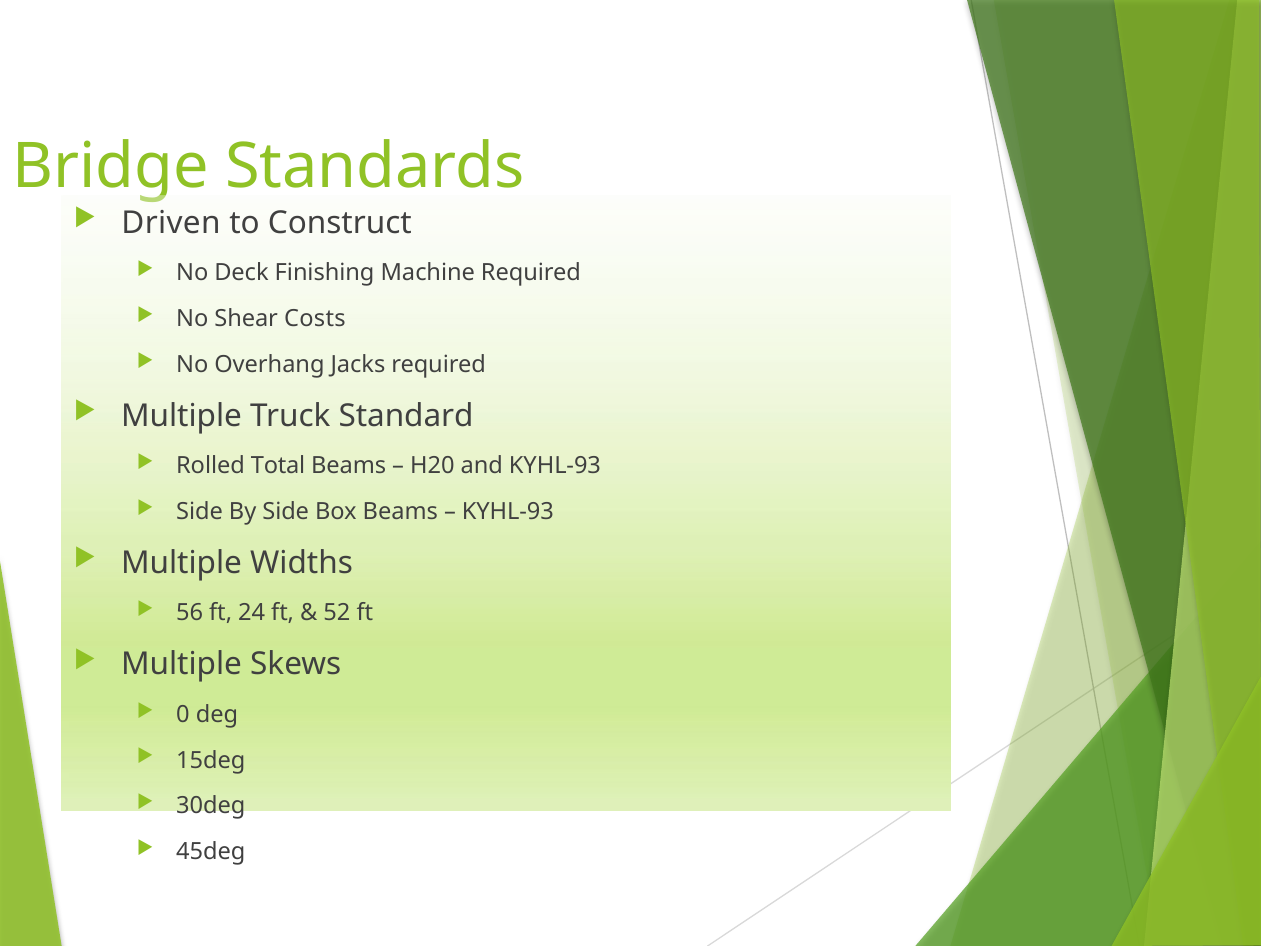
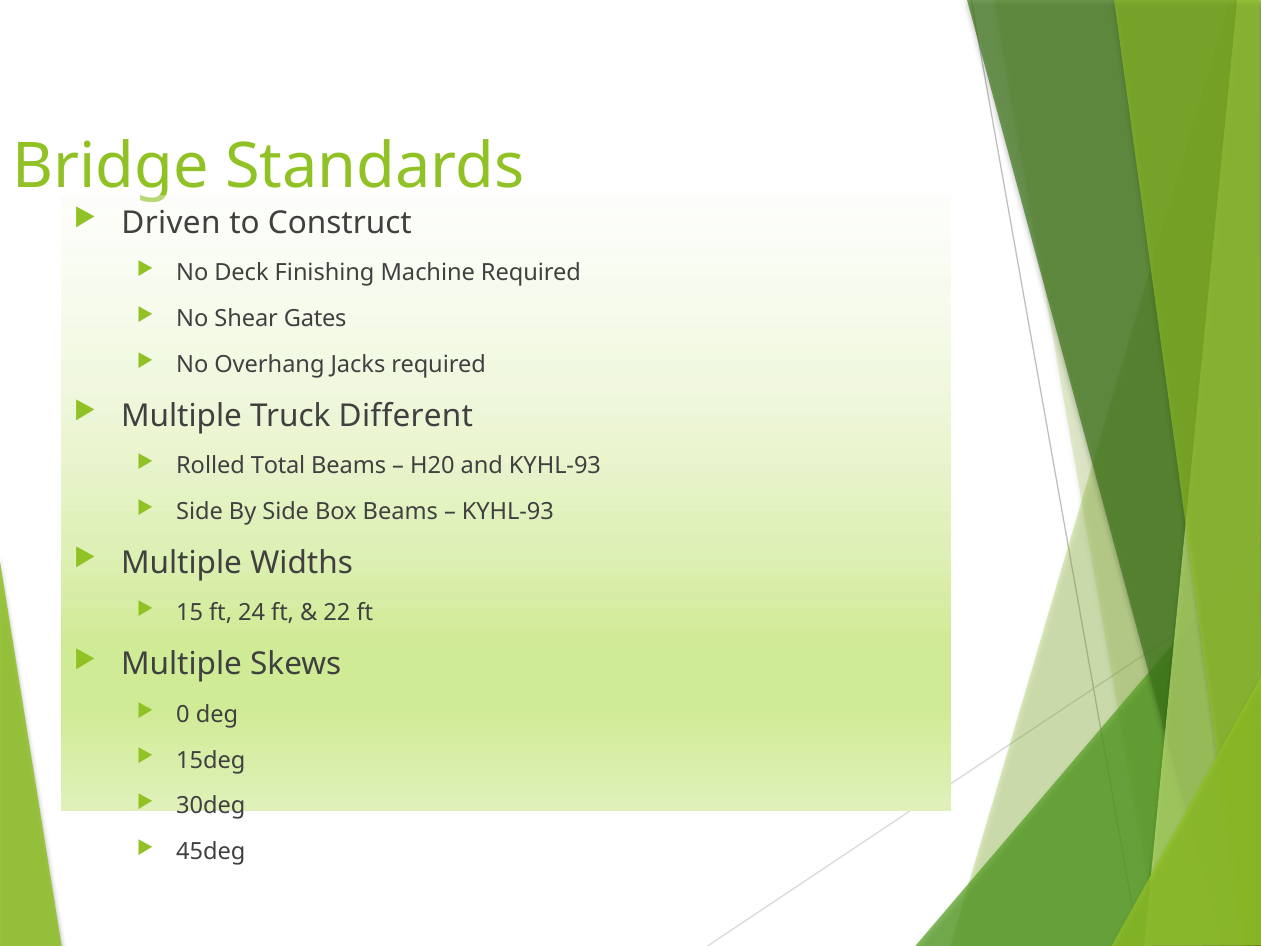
Costs: Costs -> Gates
Standard: Standard -> Different
56: 56 -> 15
52: 52 -> 22
